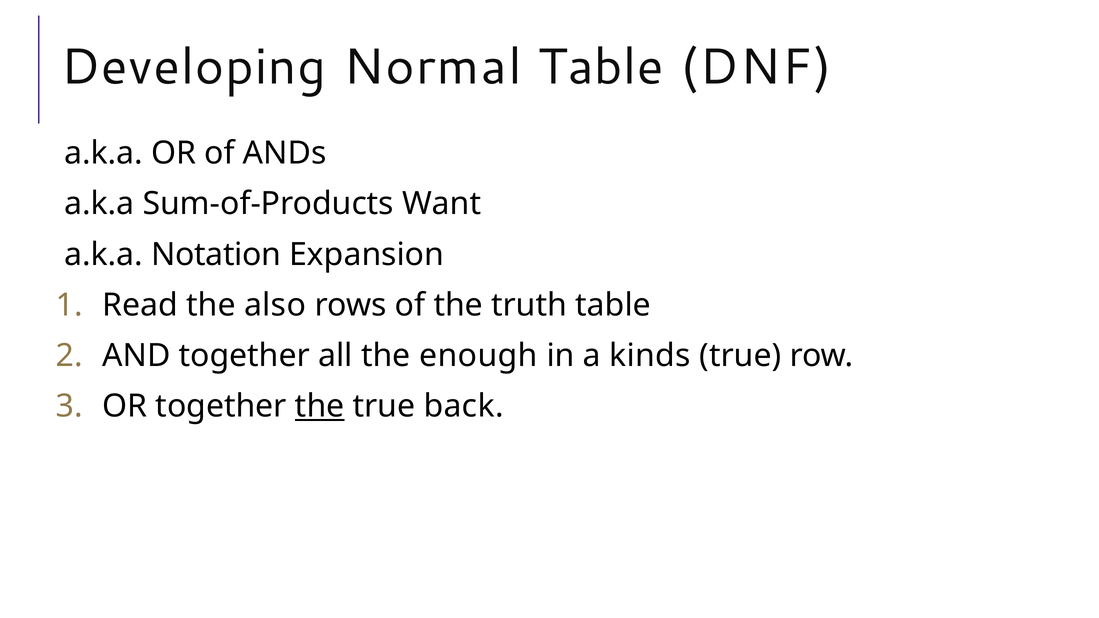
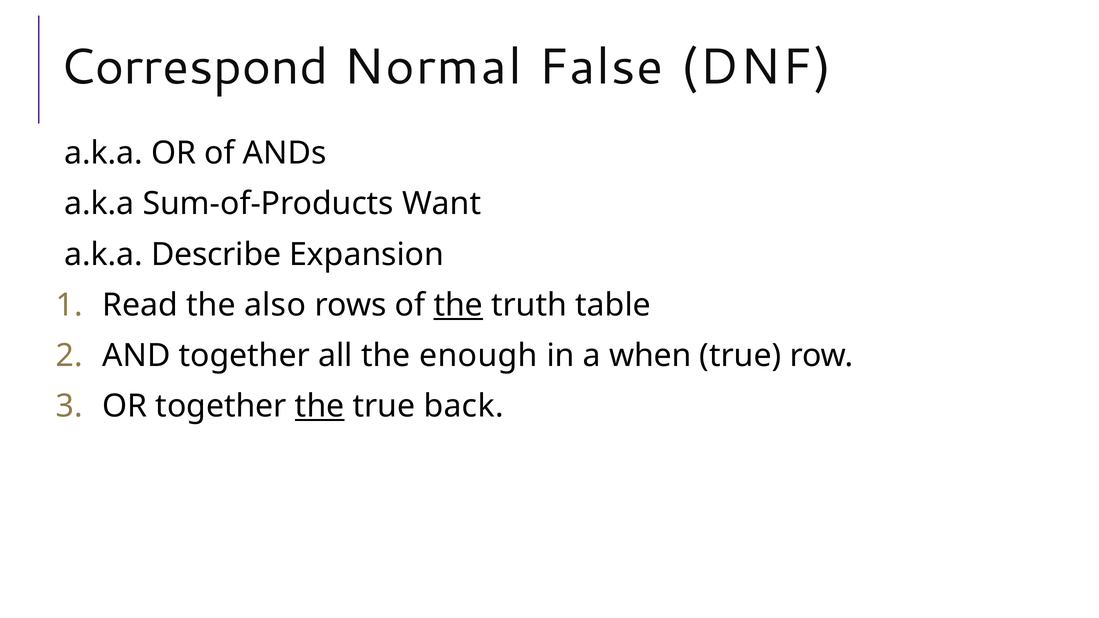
Developing: Developing -> Correspond
Normal Table: Table -> False
Notation: Notation -> Describe
the at (458, 305) underline: none -> present
kinds: kinds -> when
